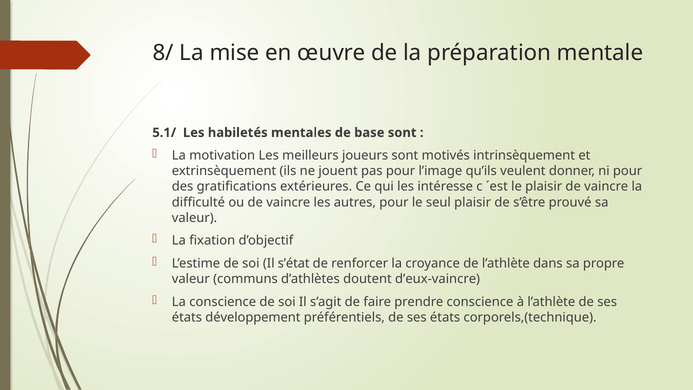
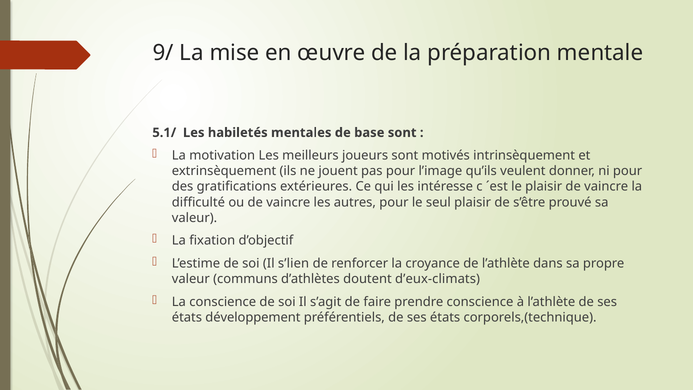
8/: 8/ -> 9/
s’état: s’état -> s’lien
d’eux-vaincre: d’eux-vaincre -> d’eux-climats
